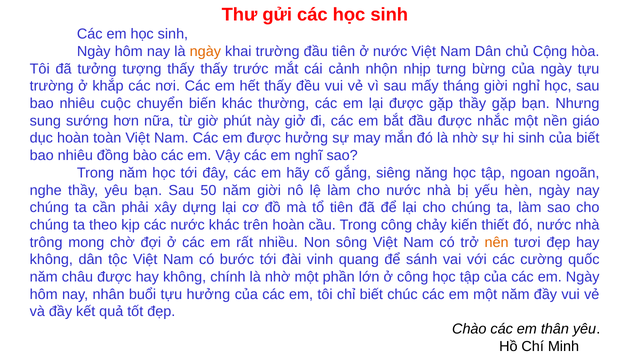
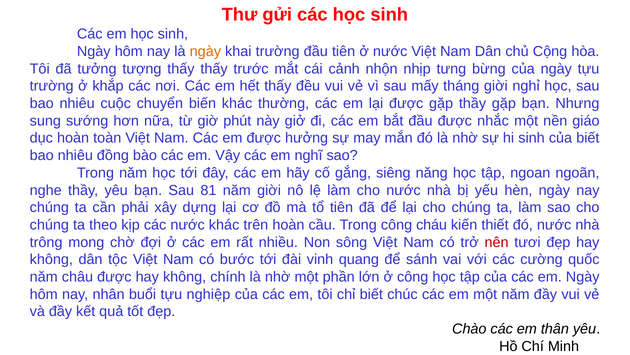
50: 50 -> 81
chảy: chảy -> cháu
nên colour: orange -> red
tựu hưởng: hưởng -> nghiệp
